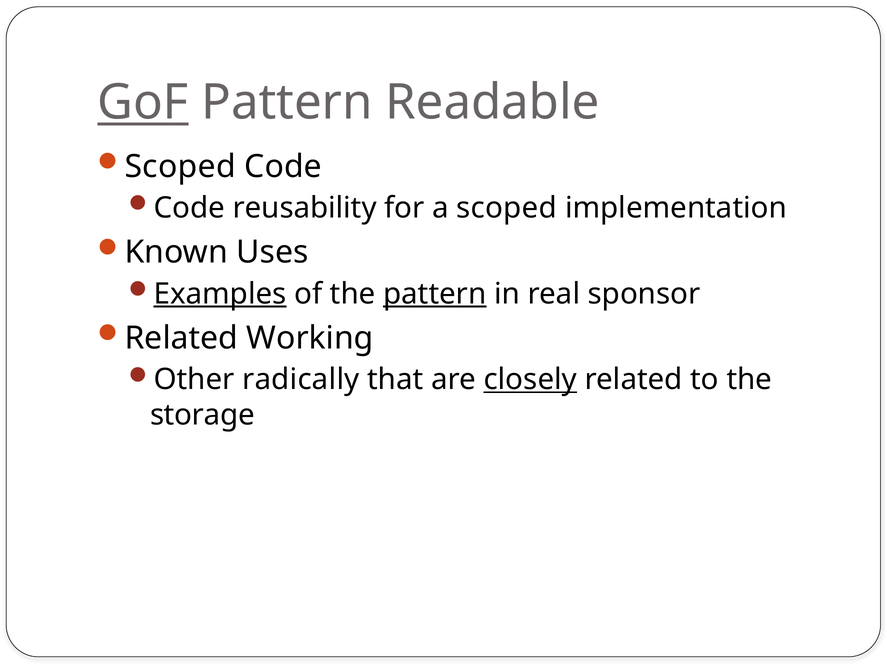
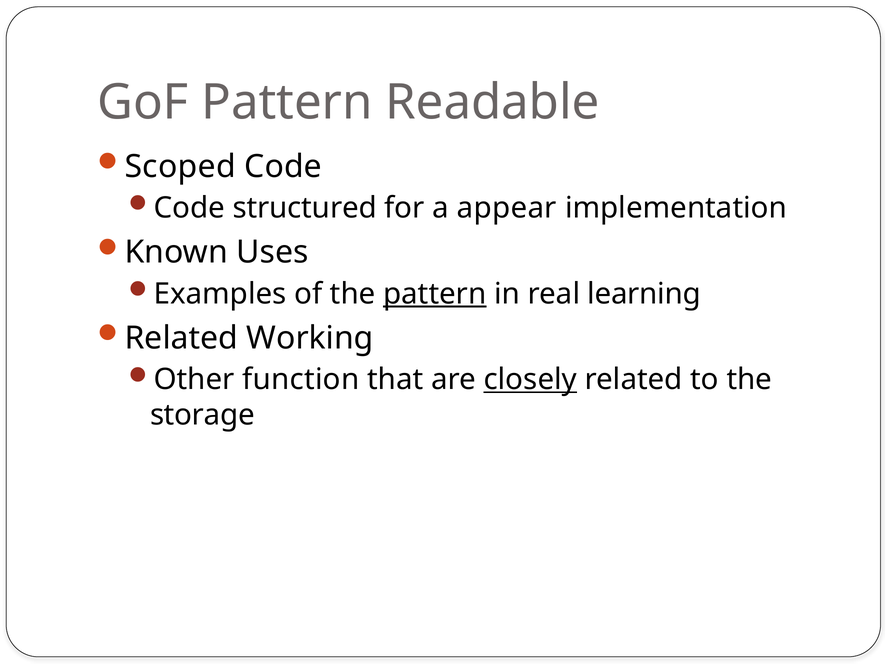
GoF underline: present -> none
reusability: reusability -> structured
a scoped: scoped -> appear
Examples underline: present -> none
sponsor: sponsor -> learning
radically: radically -> function
